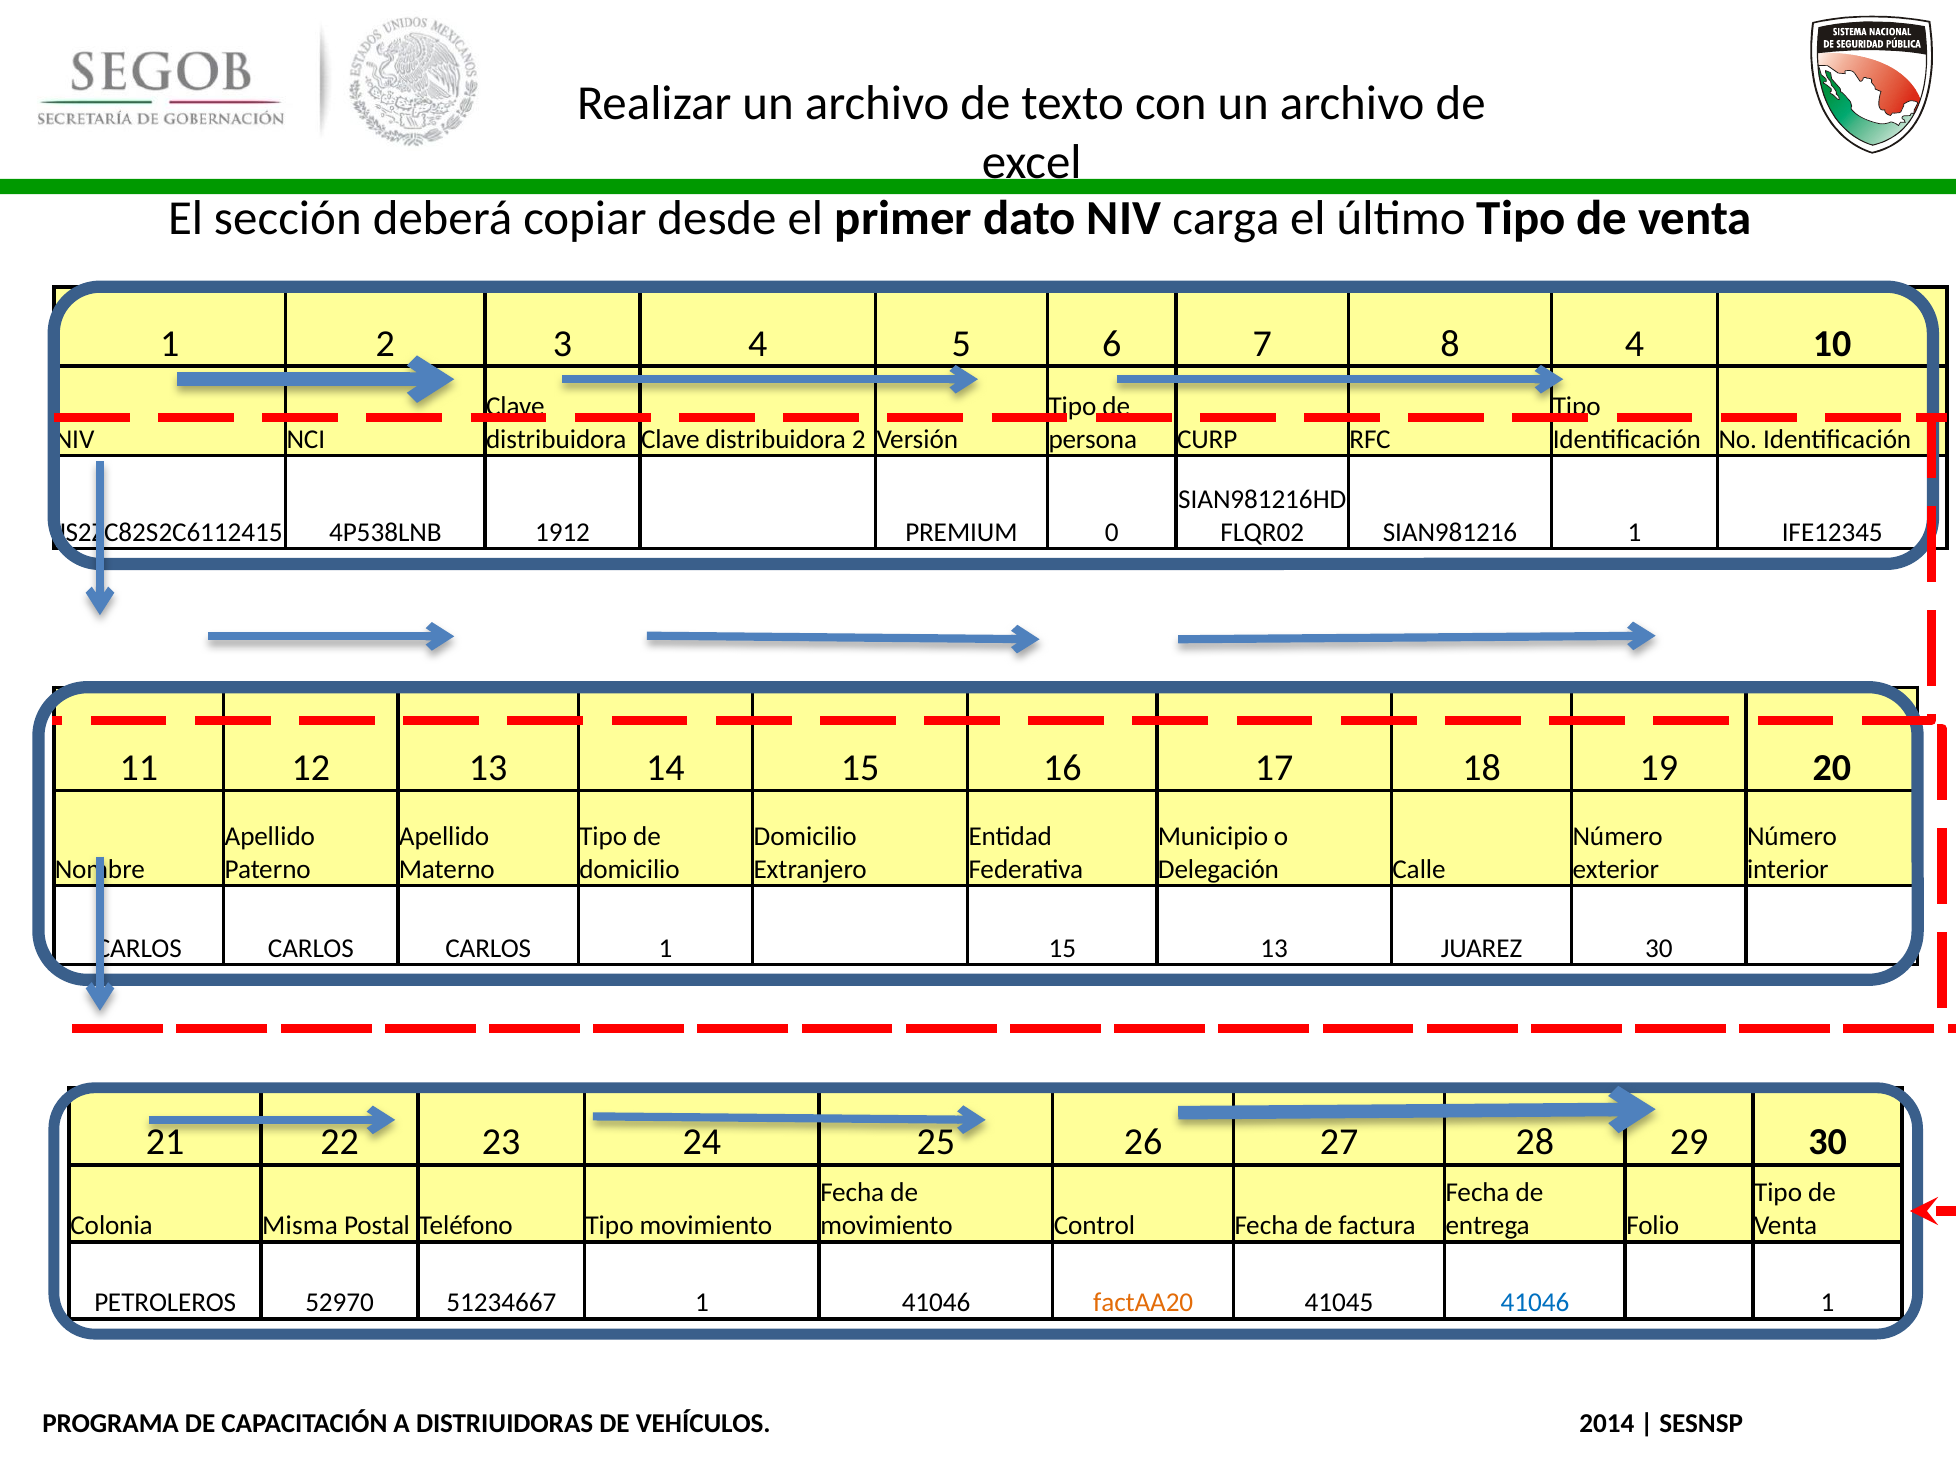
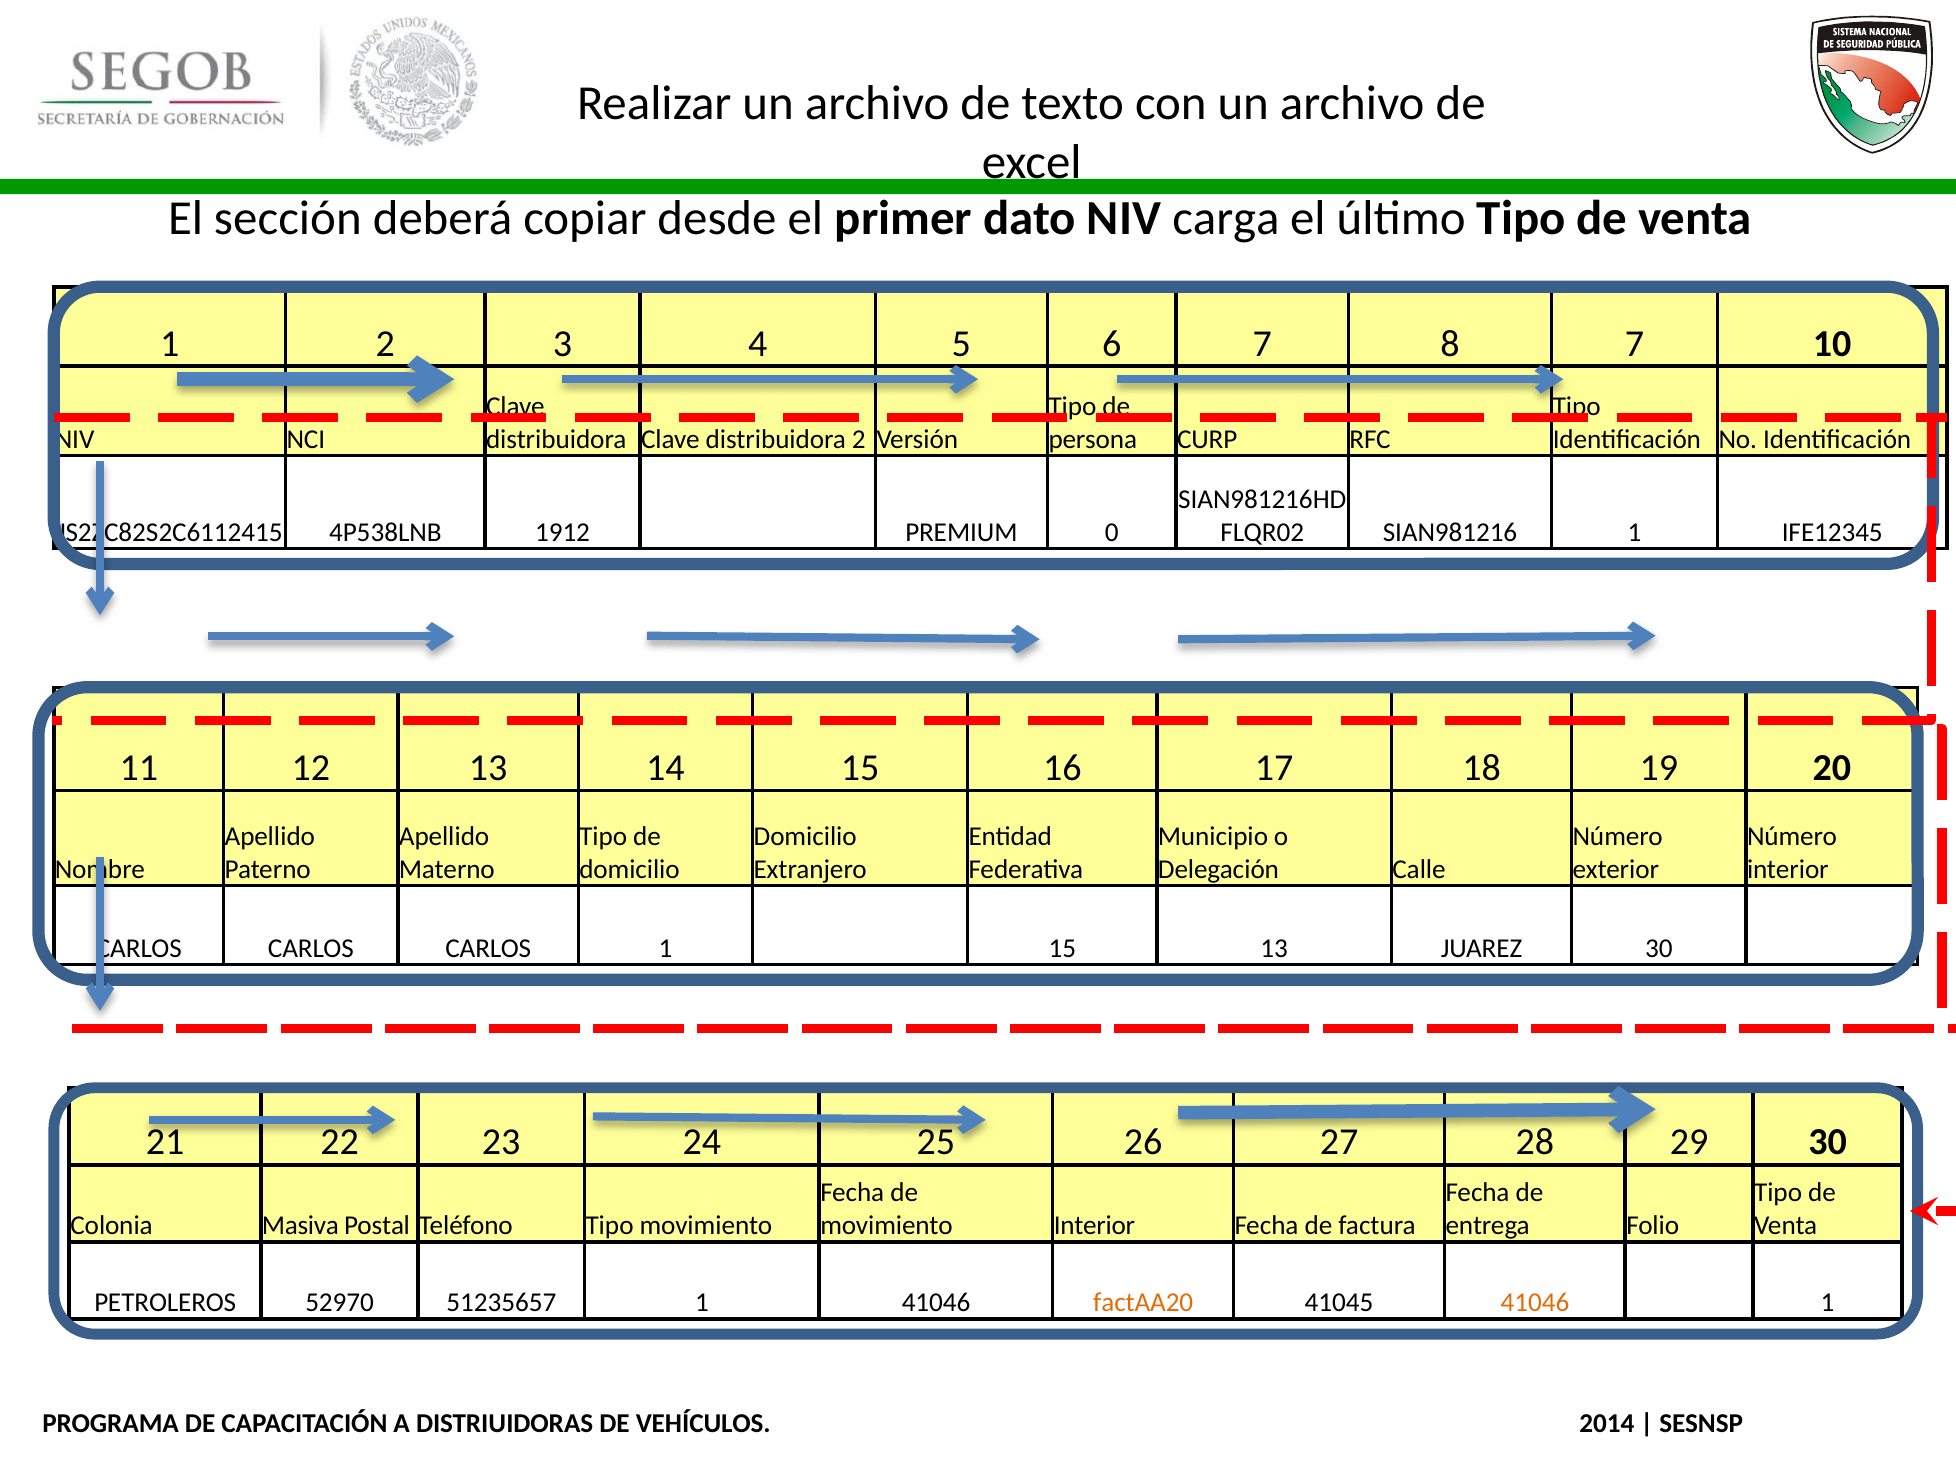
4 at (1635, 344): 4 -> 7
Misma: Misma -> Masiva
movimiento Control: Control -> Interior
51234667: 51234667 -> 51235657
41046 at (1535, 1303) colour: blue -> orange
